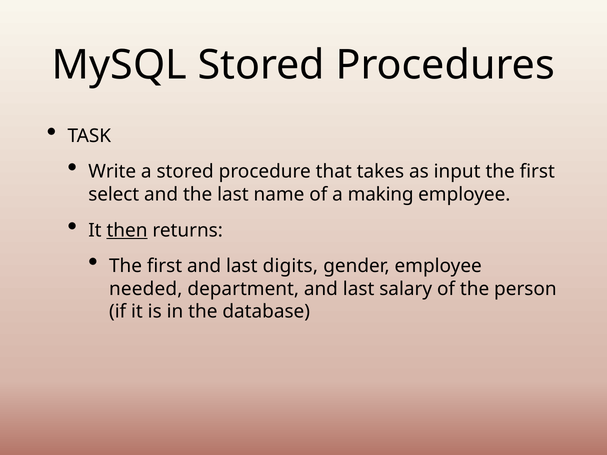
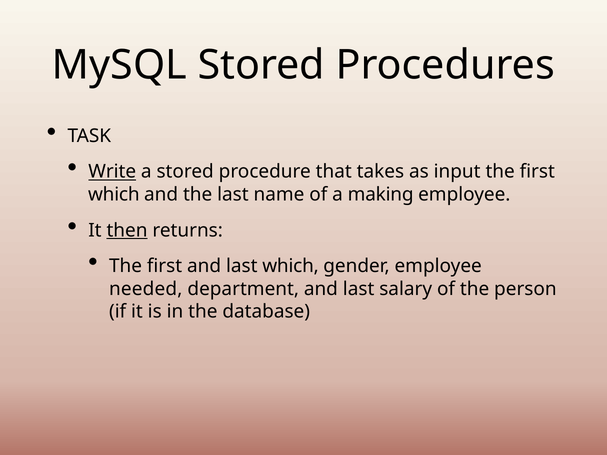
Write underline: none -> present
select at (114, 195): select -> which
last digits: digits -> which
